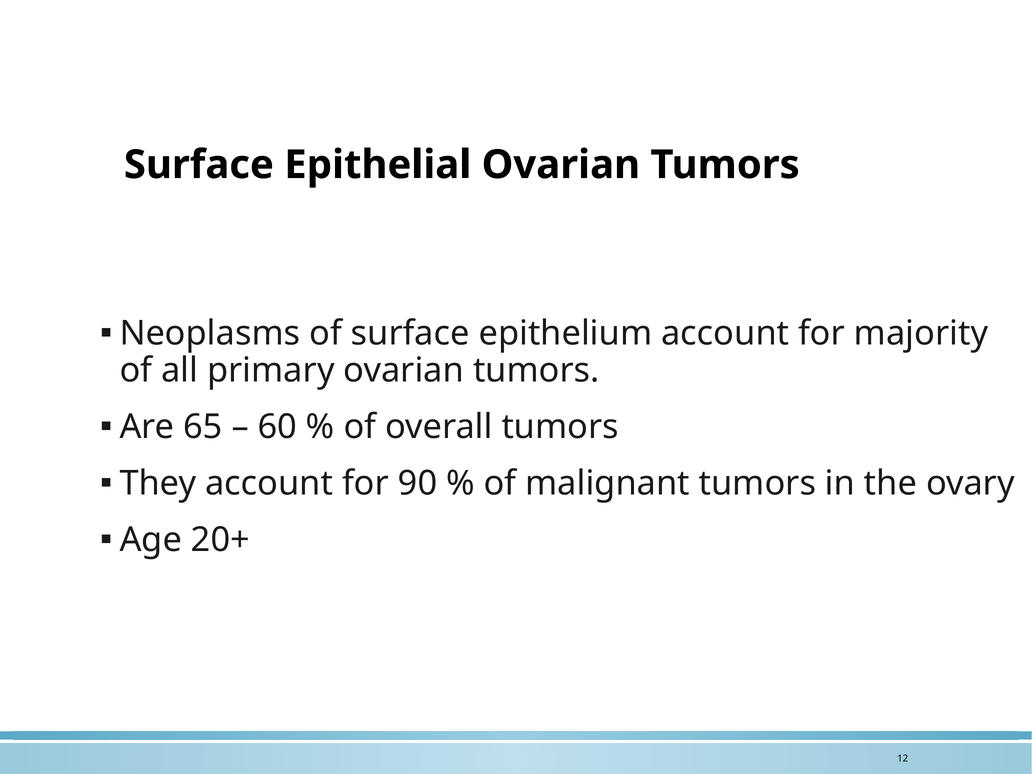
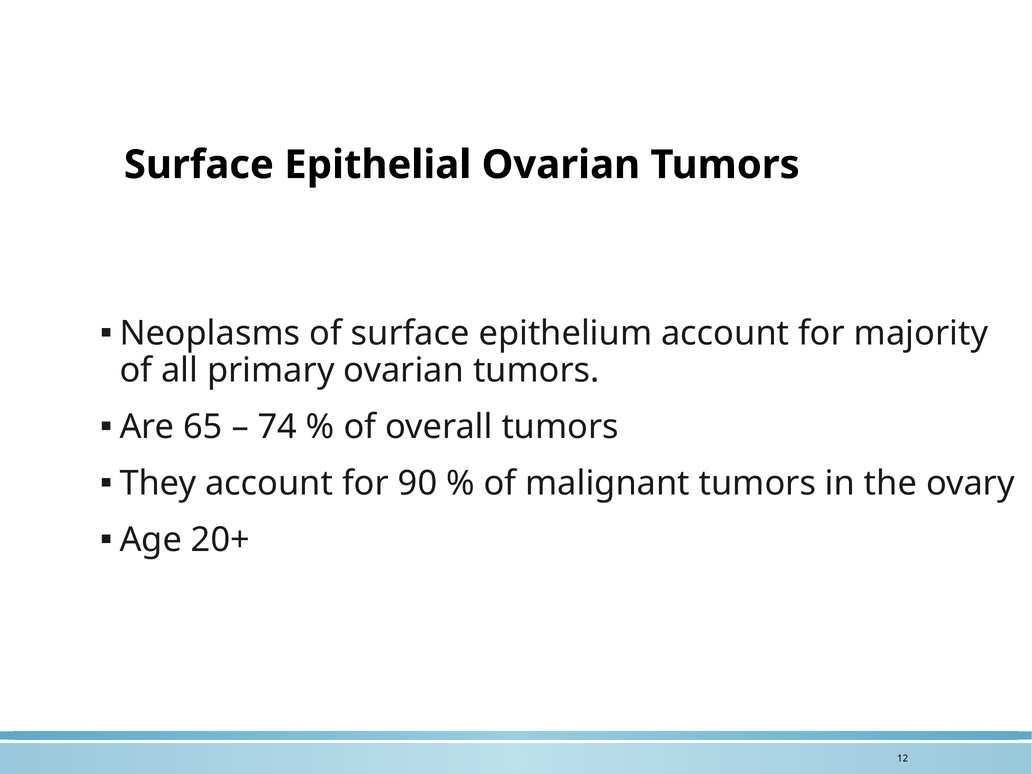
60: 60 -> 74
